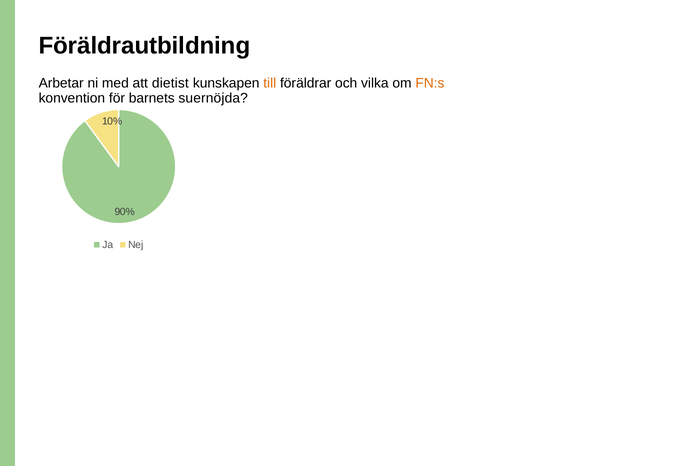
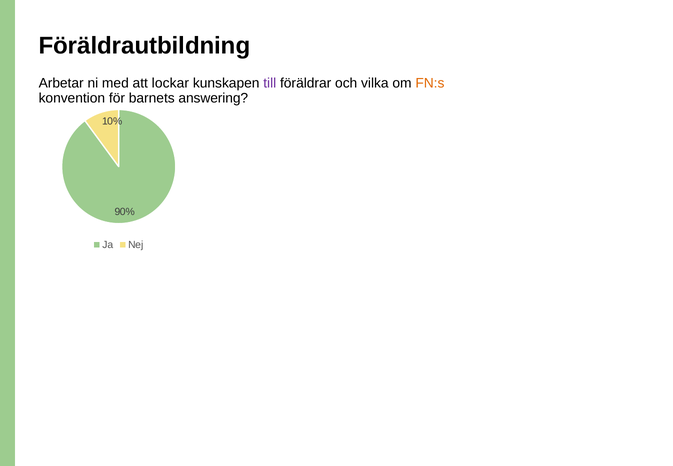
dietist: dietist -> lockar
till colour: orange -> purple
suernöjda: suernöjda -> answering
